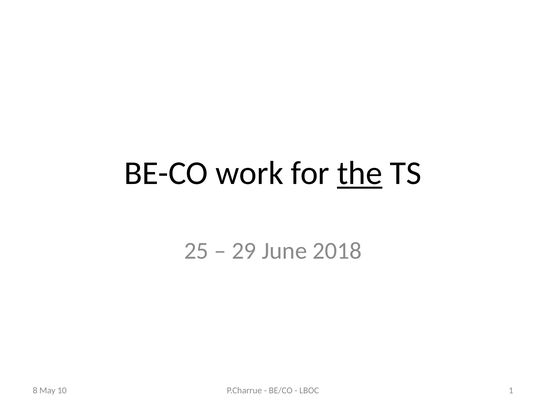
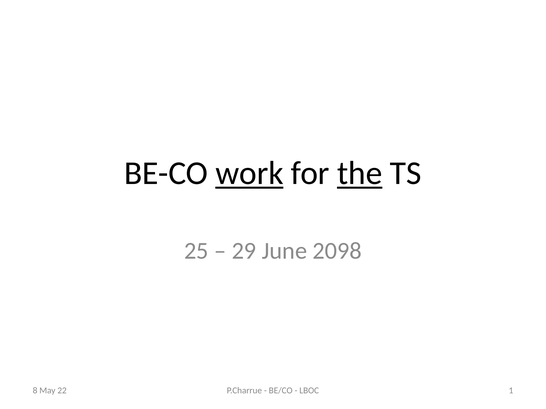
work underline: none -> present
2018: 2018 -> 2098
10: 10 -> 22
